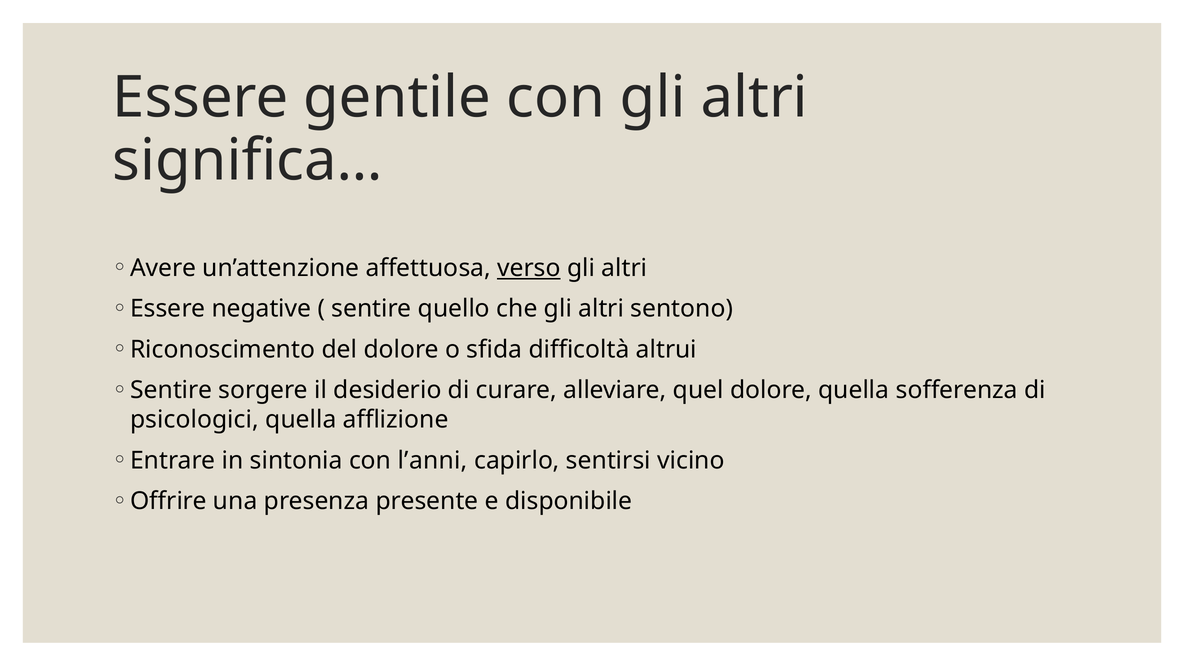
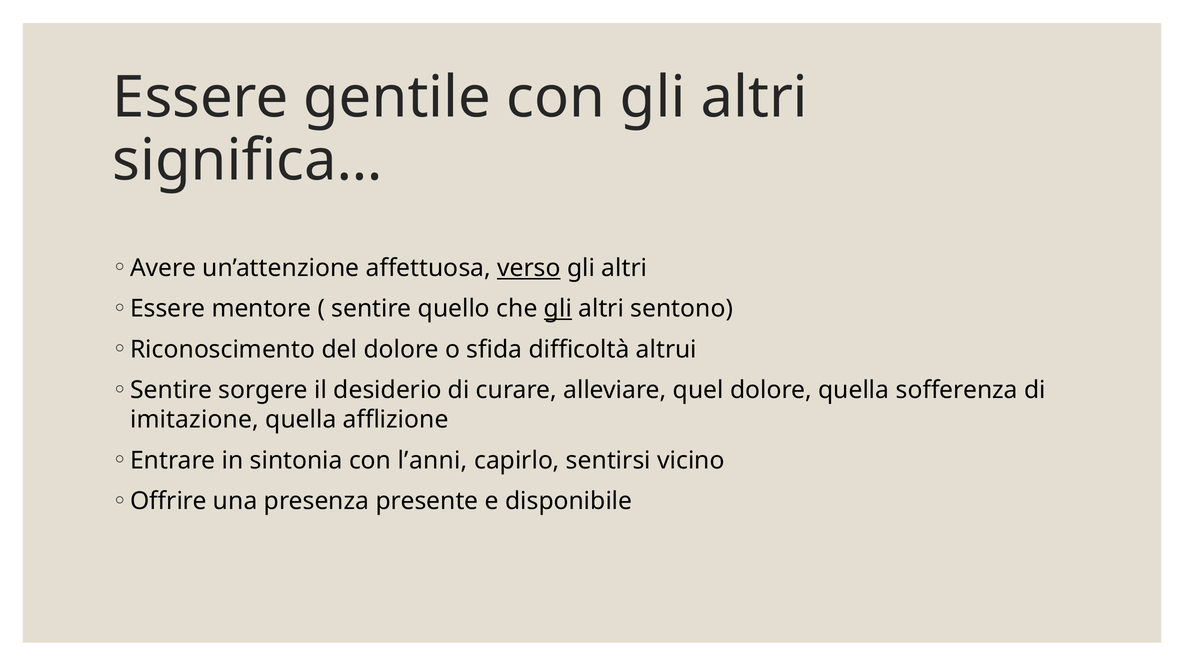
negative: negative -> mentore
gli at (558, 309) underline: none -> present
psicologici: psicologici -> imitazione
